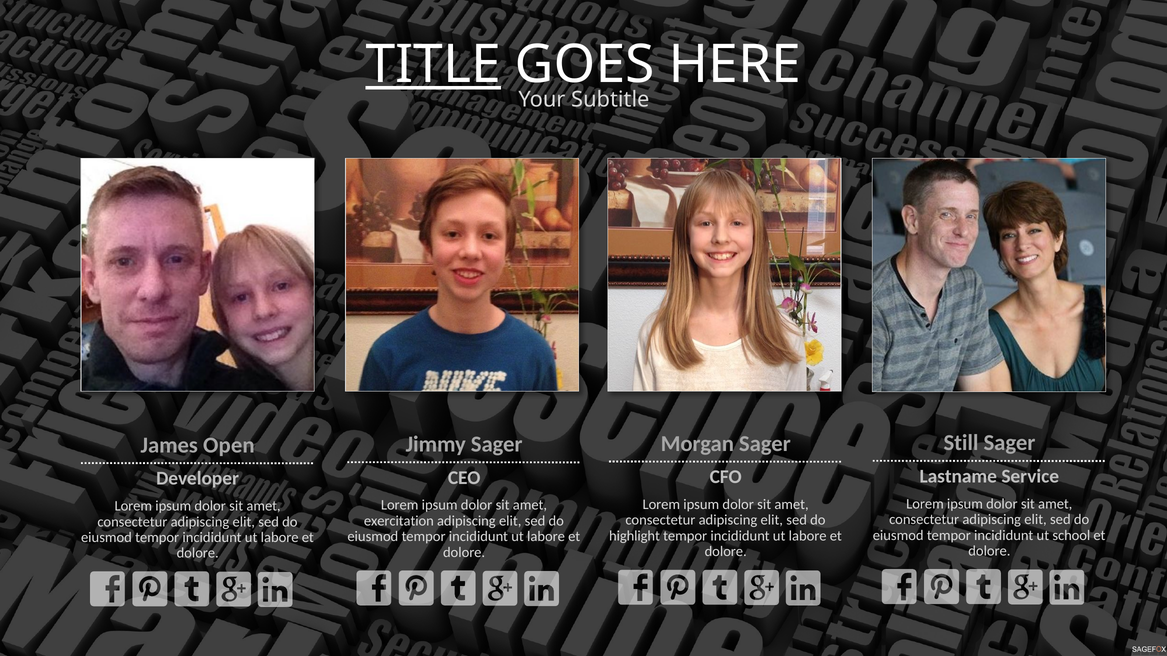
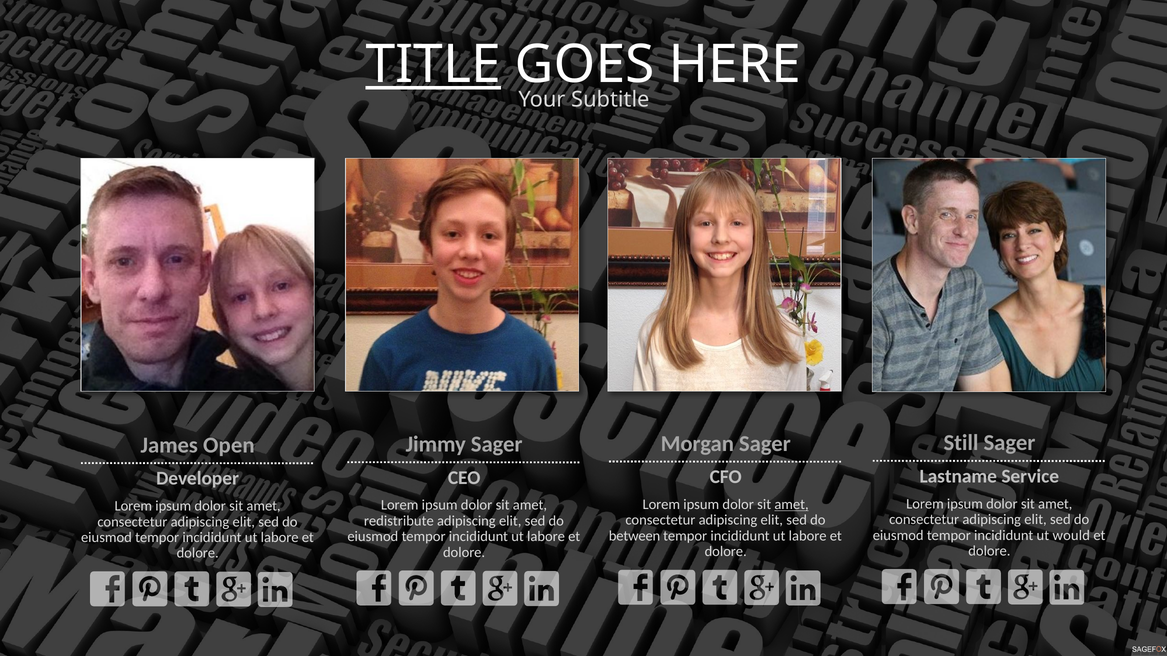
amet at (792, 505) underline: none -> present
exercitation: exercitation -> redistribute
school: school -> would
highlight: highlight -> between
